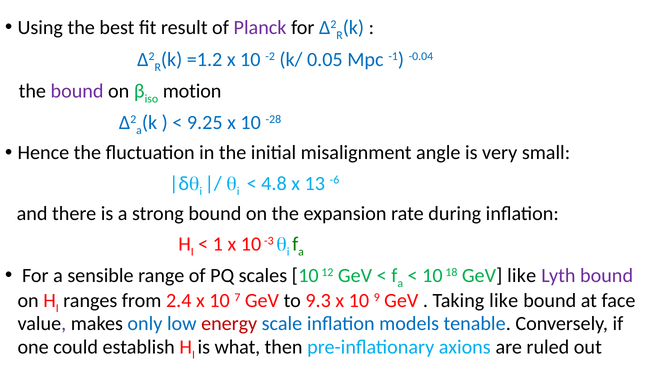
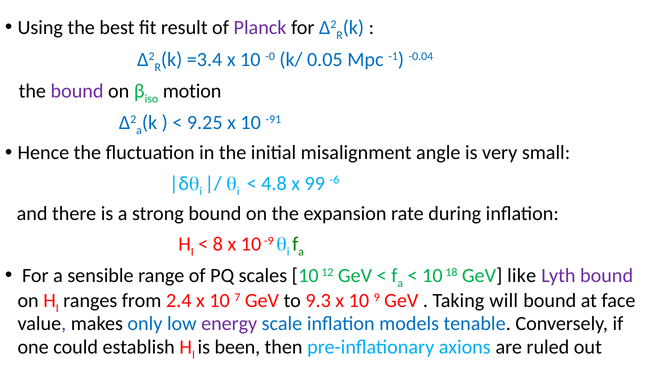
=1.2: =1.2 -> =3.4
-2: -2 -> -0
-28: -28 -> -91
13: 13 -> 99
1: 1 -> 8
-3: -3 -> -9
Taking like: like -> will
energy colour: red -> purple
what: what -> been
